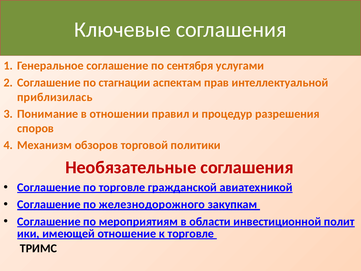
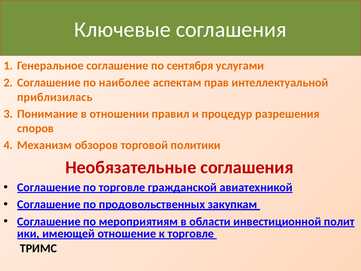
стагнации: стагнации -> наиболее
железнодорожного: железнодорожного -> продовольственных
